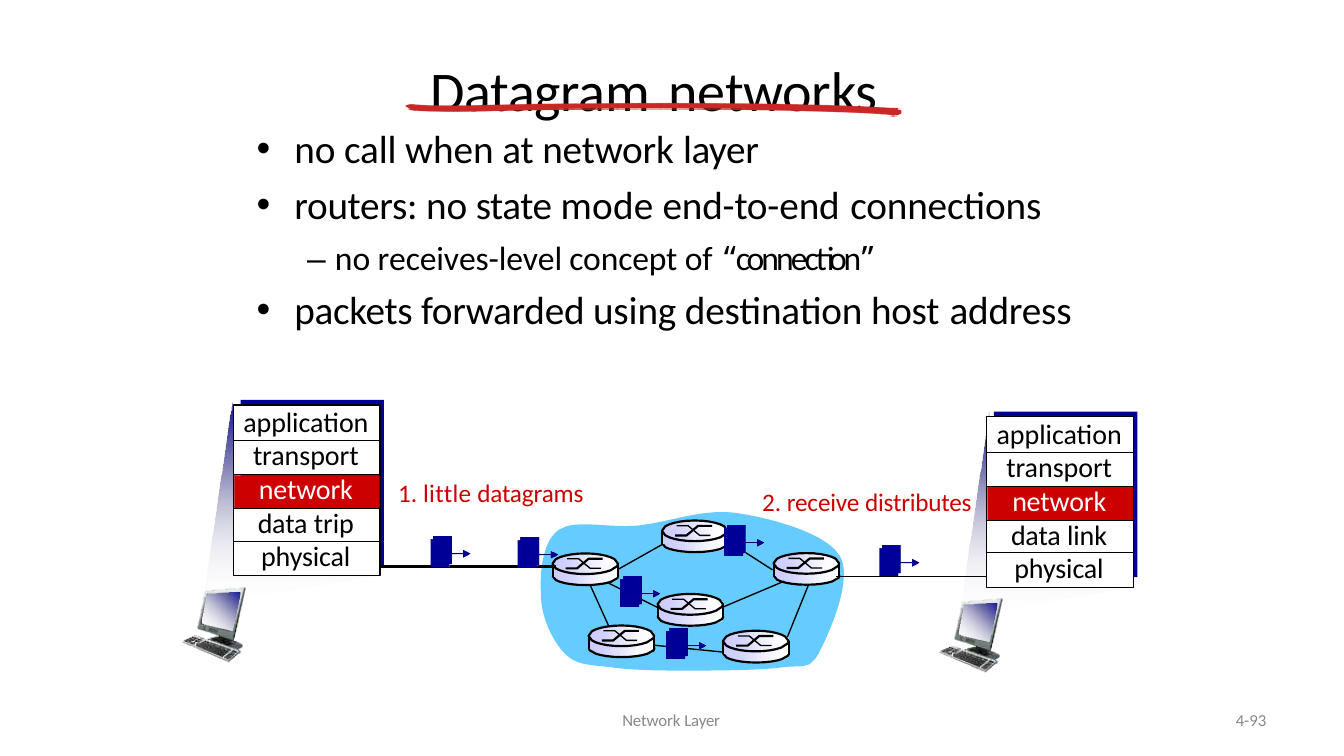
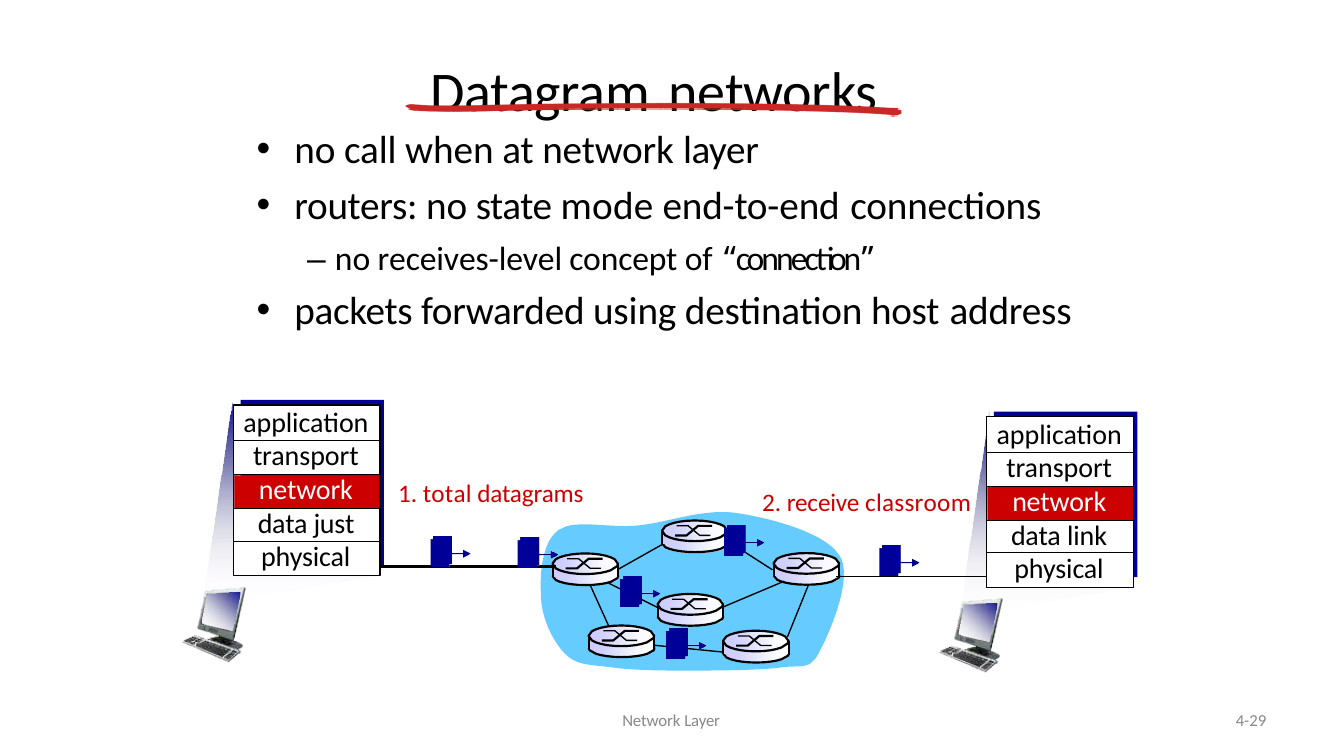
little: little -> total
distributes: distributes -> classroom
trip: trip -> just
4-93: 4-93 -> 4-29
